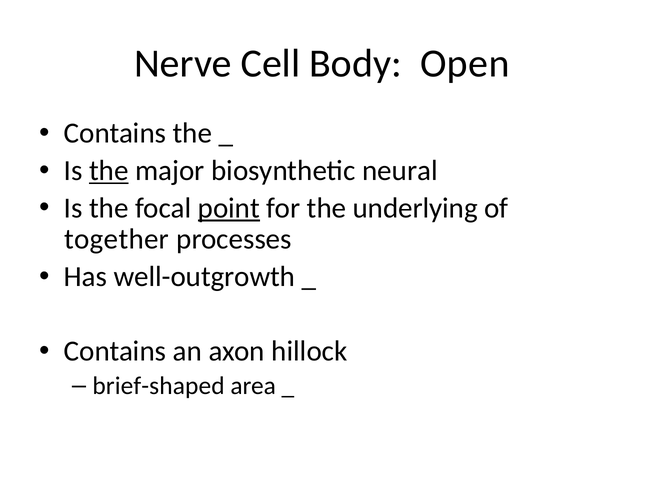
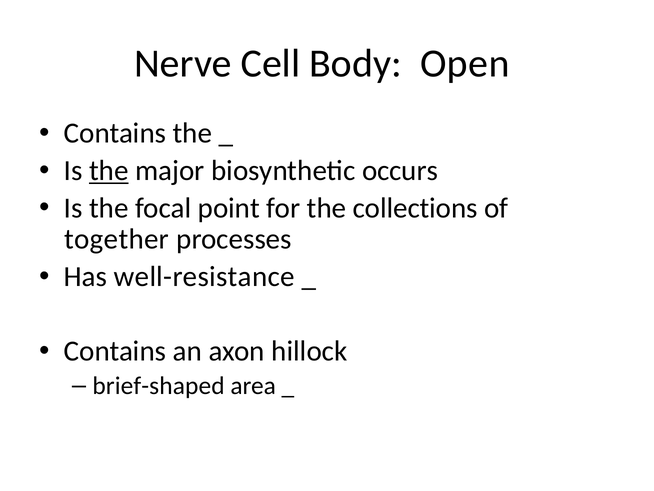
neural: neural -> occurs
point underline: present -> none
underlying: underlying -> collections
well-outgrowth: well-outgrowth -> well-resistance
